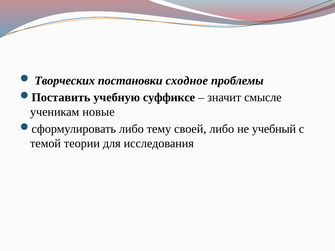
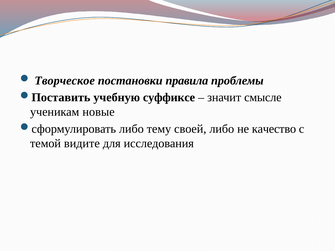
Творческих: Творческих -> Творческое
сходное: сходное -> правила
учебный: учебный -> качество
теории: теории -> видите
